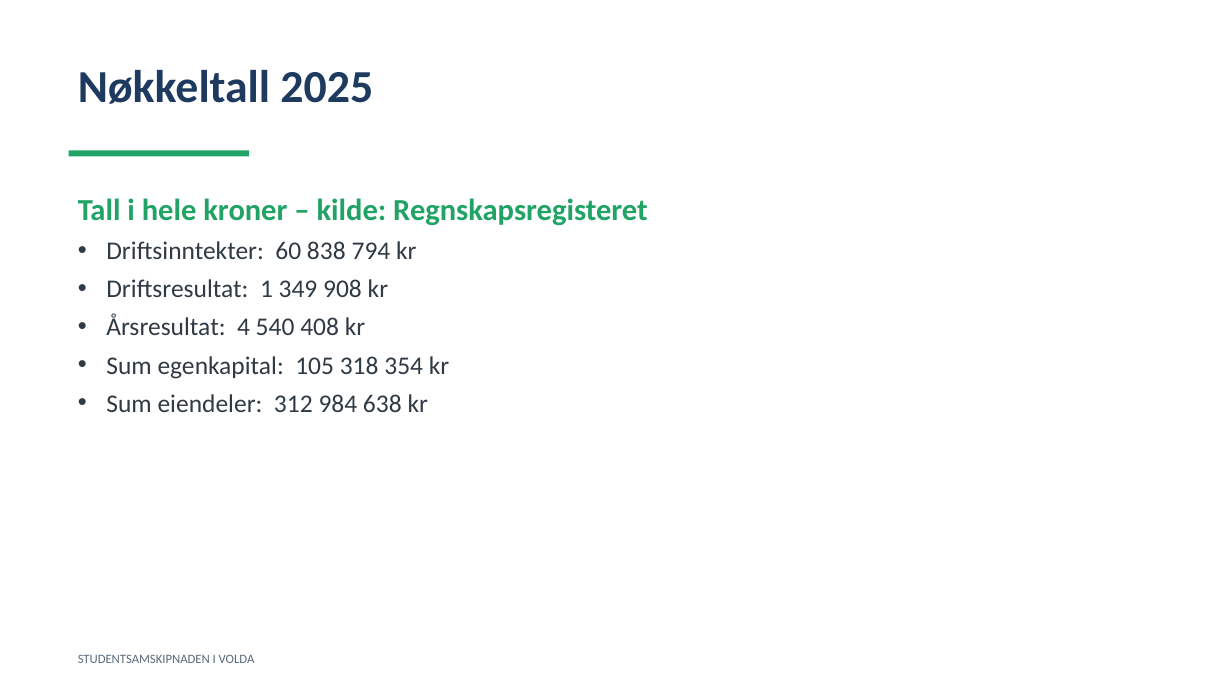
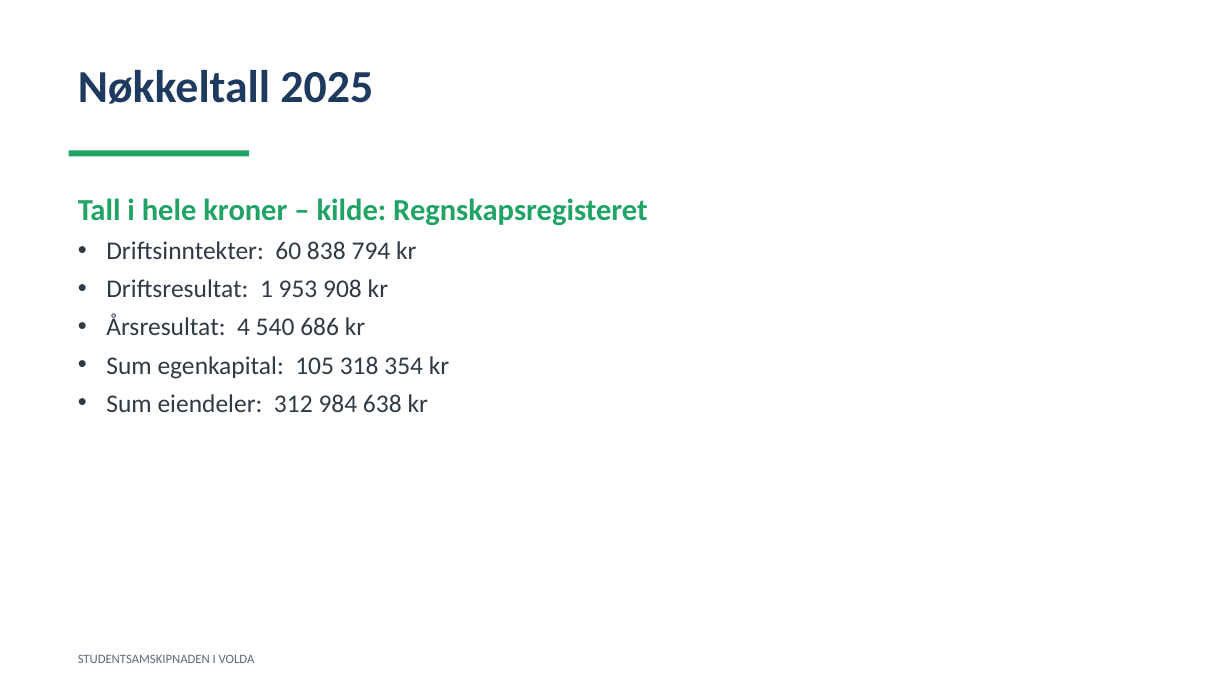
349: 349 -> 953
408: 408 -> 686
